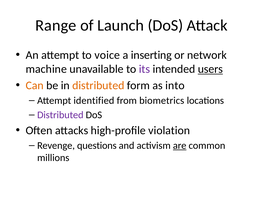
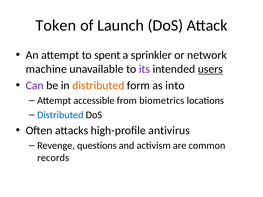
Range: Range -> Token
voice: voice -> spent
inserting: inserting -> sprinkler
Can colour: orange -> purple
identified: identified -> accessible
Distributed at (60, 115) colour: purple -> blue
violation: violation -> antivirus
are underline: present -> none
millions: millions -> records
